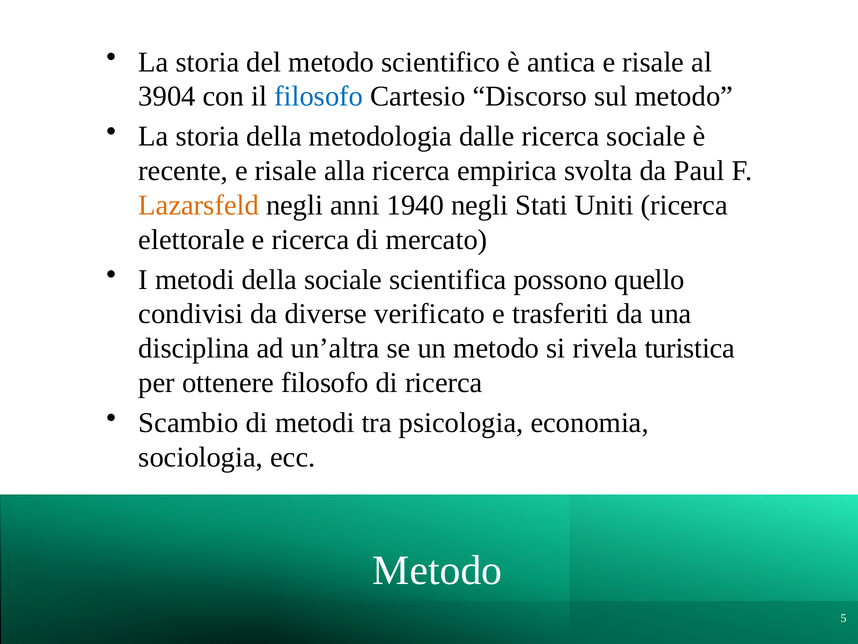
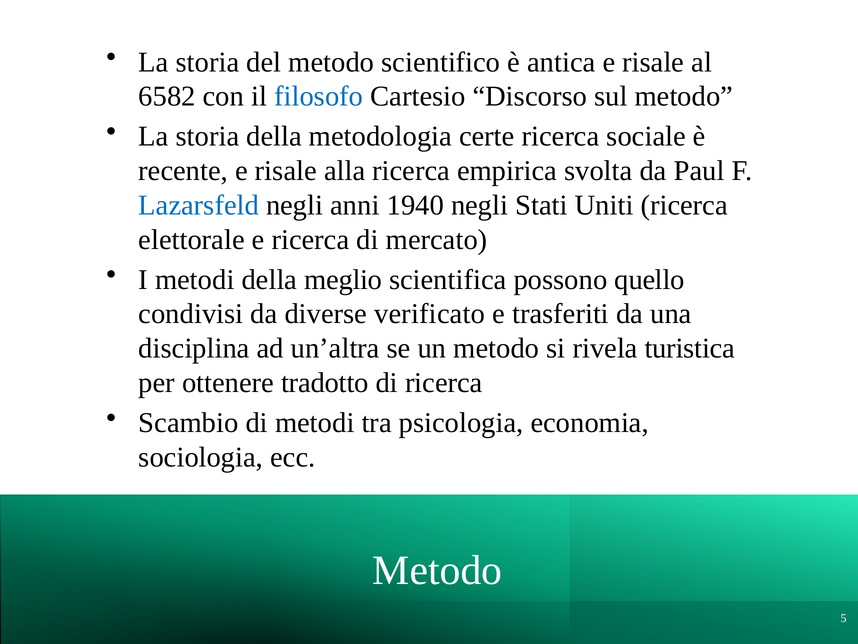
3904: 3904 -> 6582
dalle: dalle -> certe
Lazarsfeld colour: orange -> blue
della sociale: sociale -> meglio
ottenere filosofo: filosofo -> tradotto
